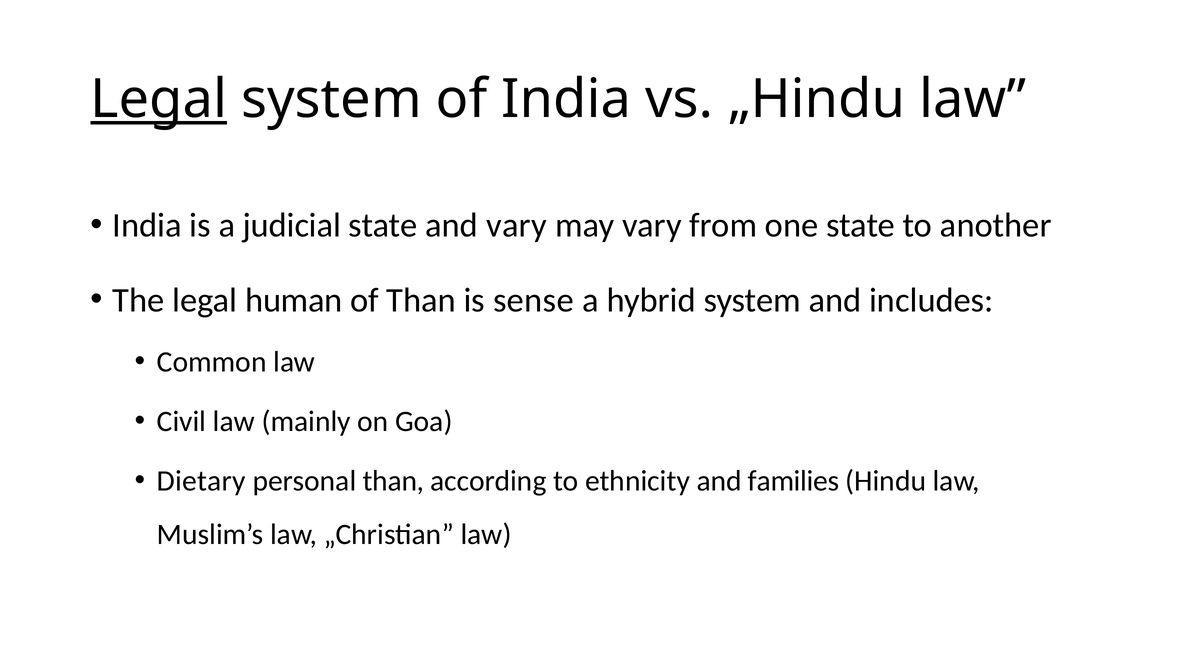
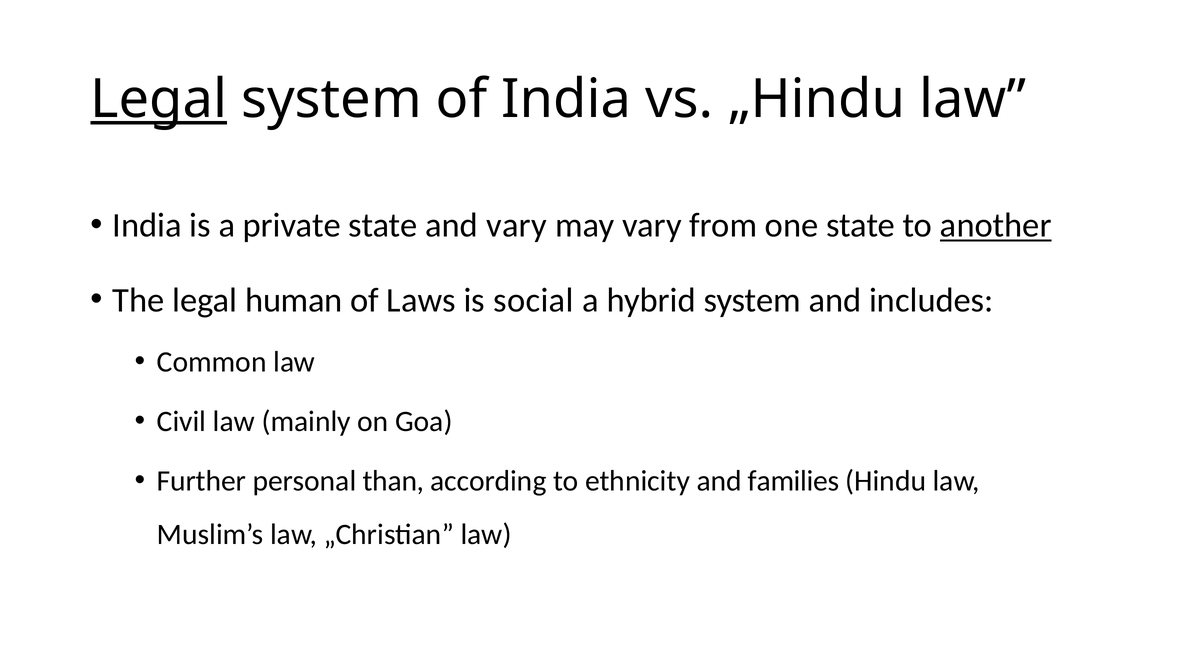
judicial: judicial -> private
another underline: none -> present
of Than: Than -> Laws
sense: sense -> social
Dietary: Dietary -> Further
